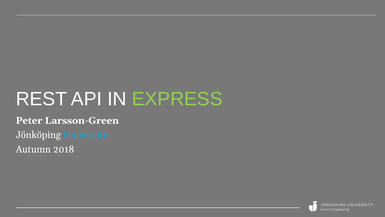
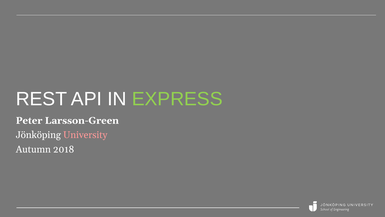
University colour: light blue -> pink
